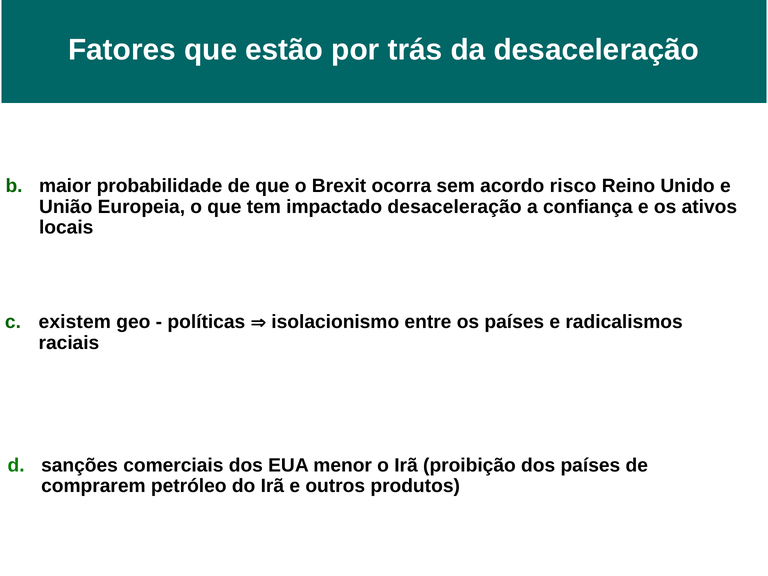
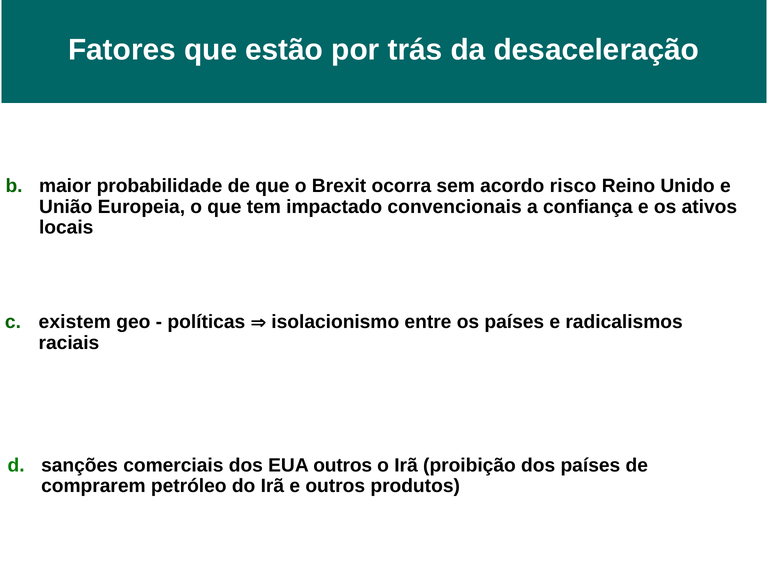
impactado desaceleração: desaceleração -> convencionais
EUA menor: menor -> outros
